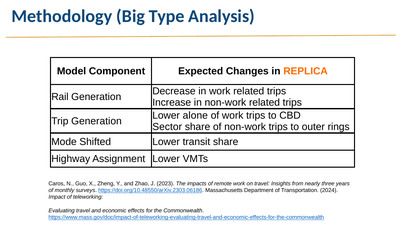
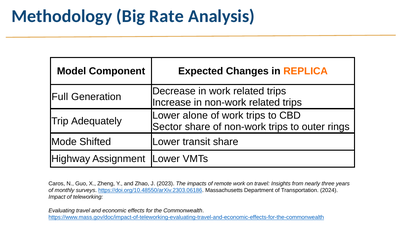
Type: Type -> Rate
Rail: Rail -> Full
Trip Generation: Generation -> Adequately
